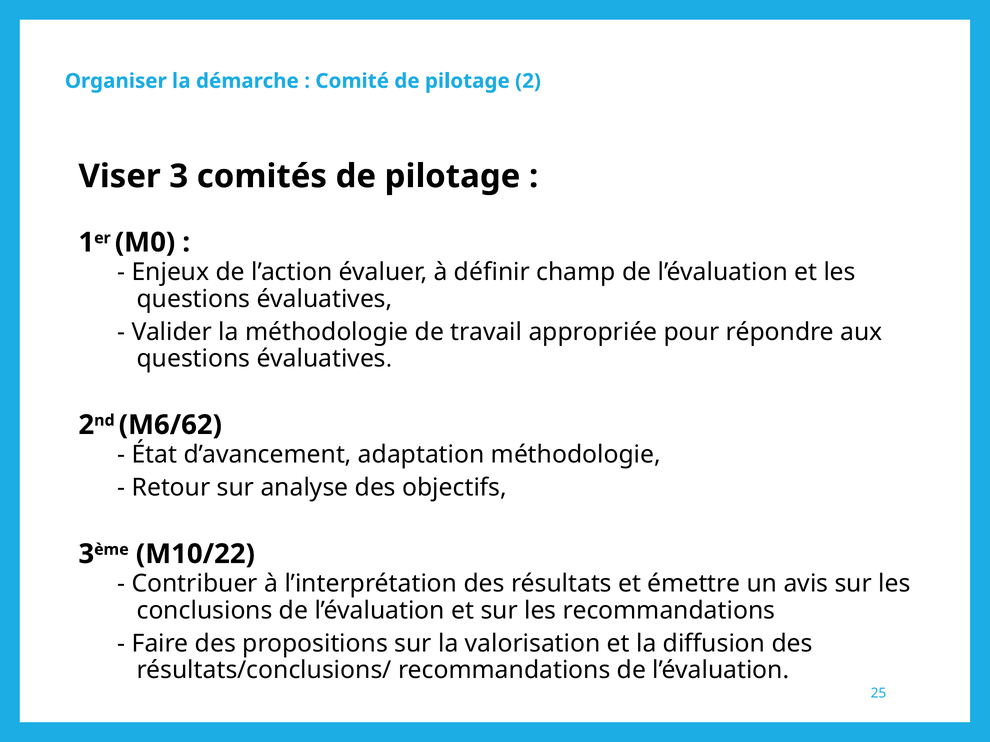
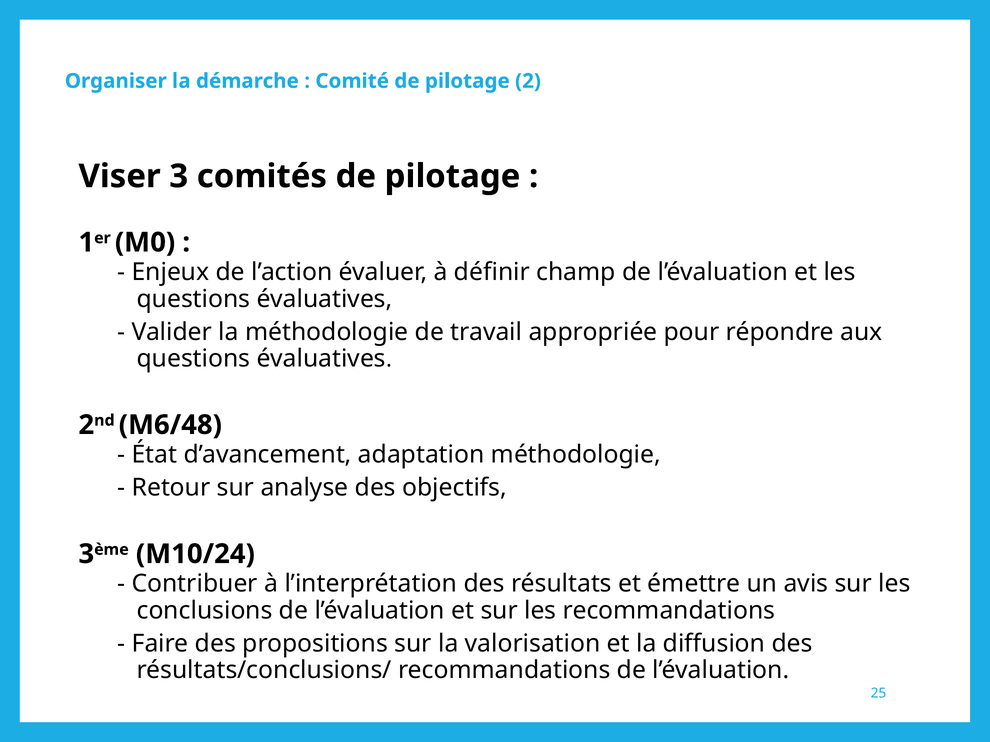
M6/62: M6/62 -> M6/48
M10/22: M10/22 -> M10/24
